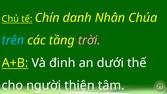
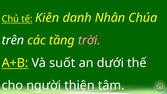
Chín: Chín -> Kiên
trên colour: light blue -> white
đinh: đinh -> suốt
